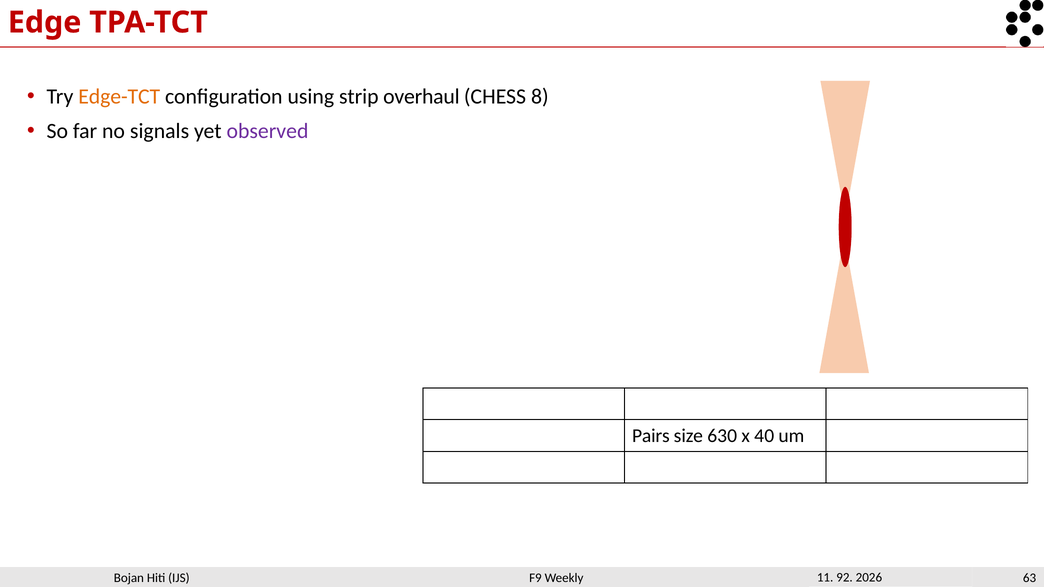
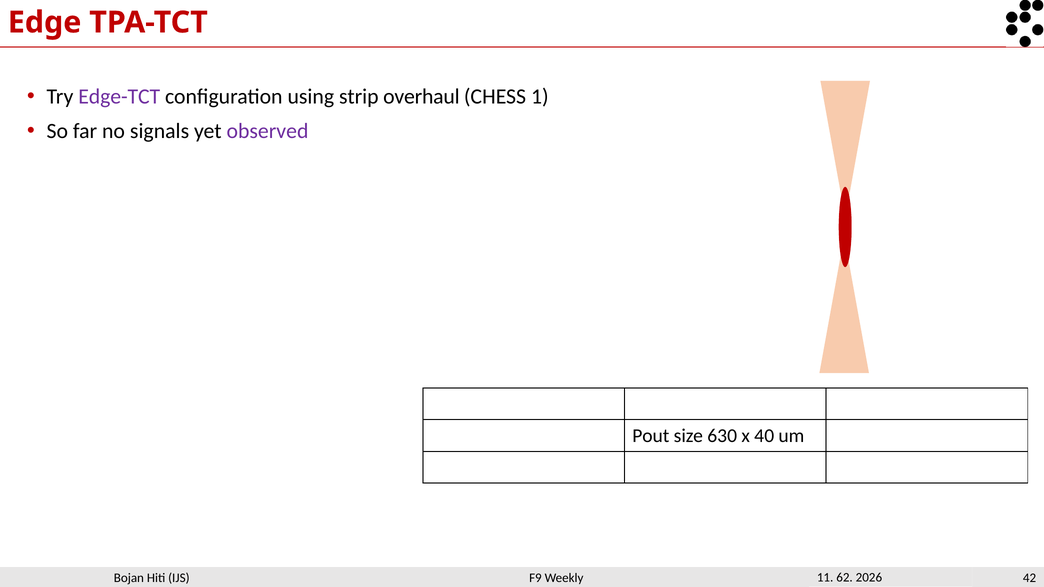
Edge-TCT colour: orange -> purple
8: 8 -> 1
Pairs: Pairs -> Pout
63: 63 -> 42
92: 92 -> 62
